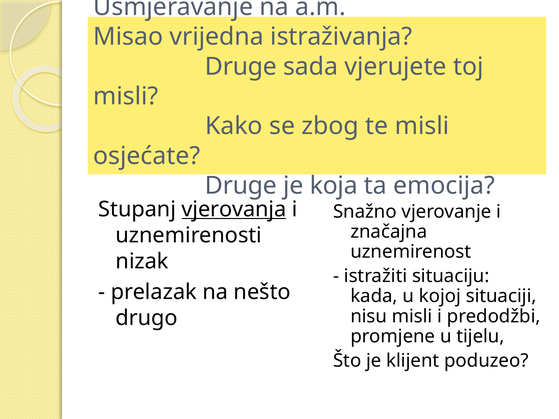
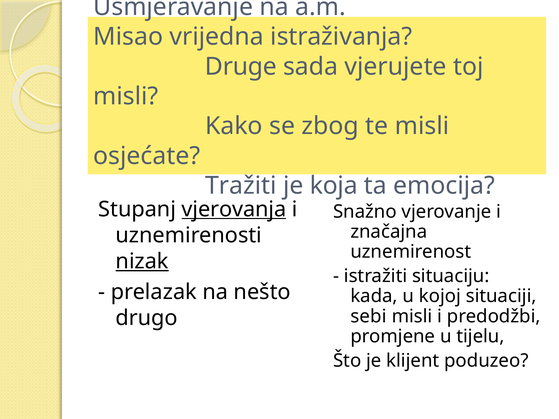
Druge at (241, 186): Druge -> Tražiti
nizak underline: none -> present
nisu: nisu -> sebi
